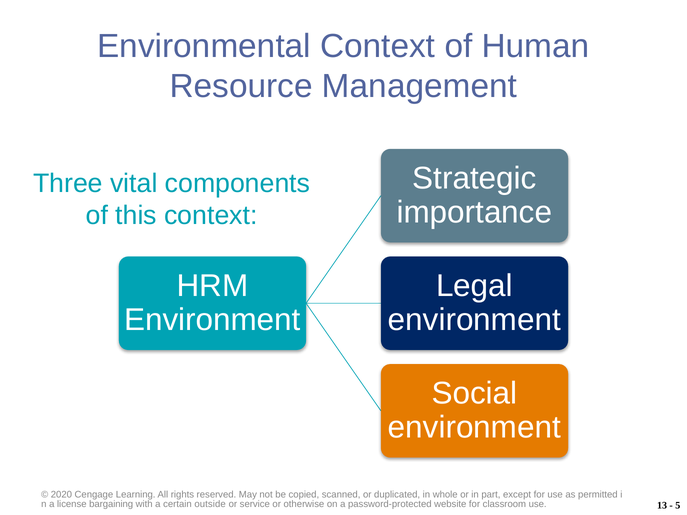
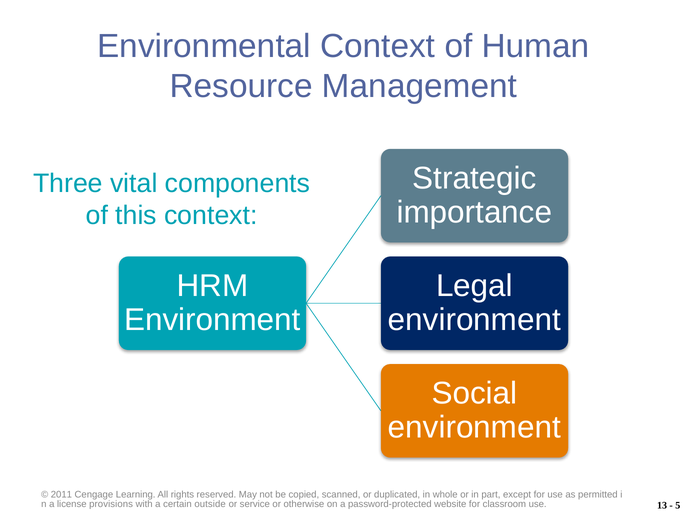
2020: 2020 -> 2011
bargaining: bargaining -> provisions
